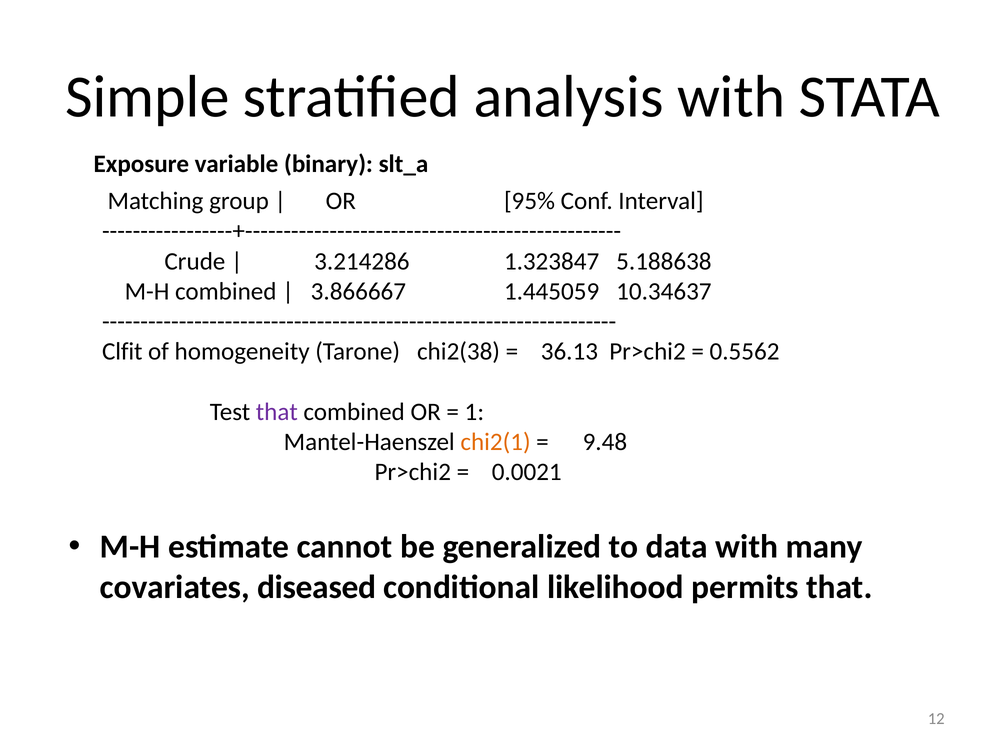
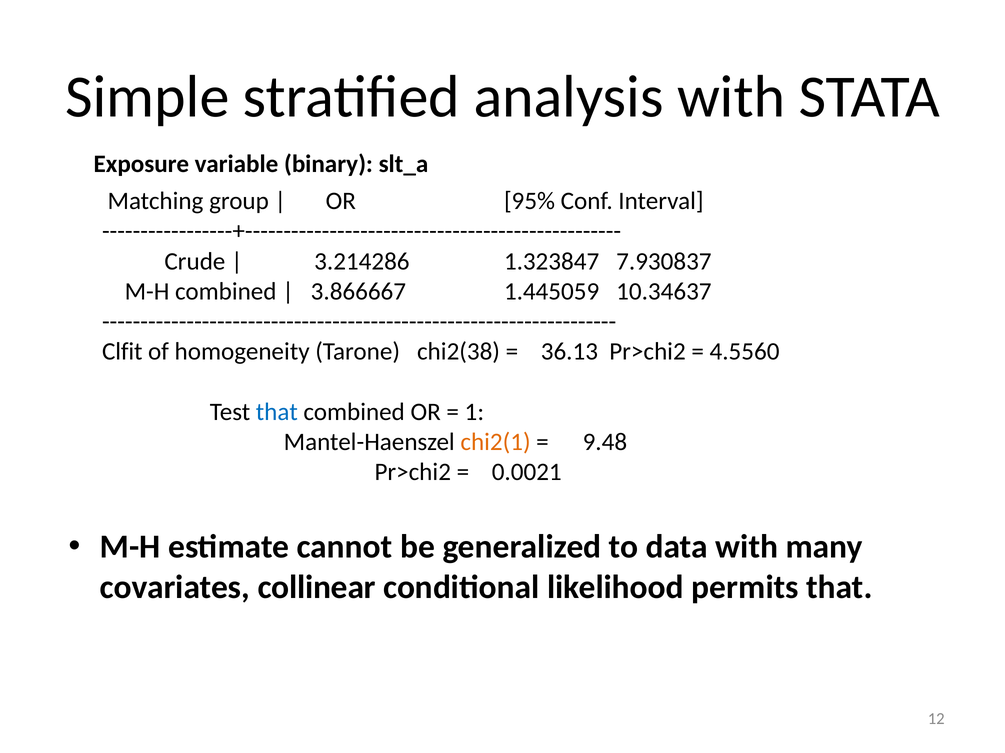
5.188638: 5.188638 -> 7.930837
0.5562: 0.5562 -> 4.5560
that at (277, 412) colour: purple -> blue
diseased: diseased -> collinear
